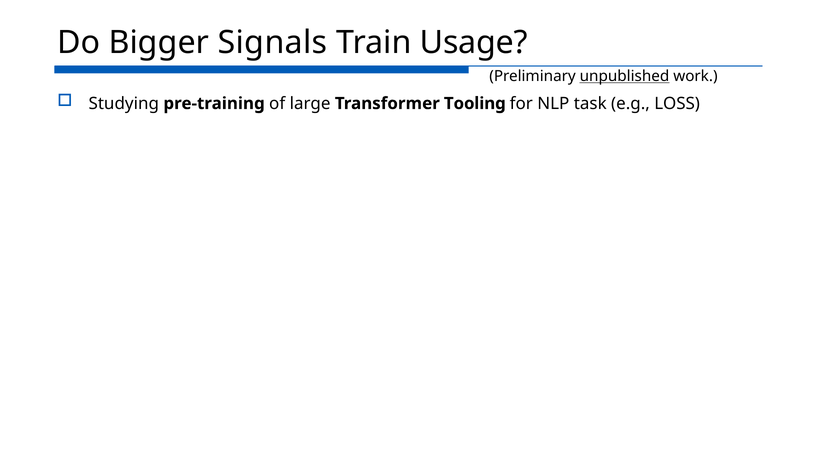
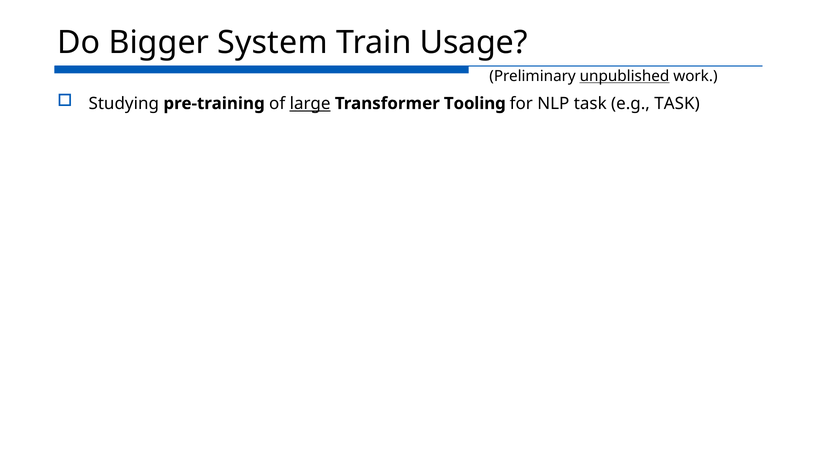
Signals: Signals -> System
large underline: none -> present
e.g LOSS: LOSS -> TASK
